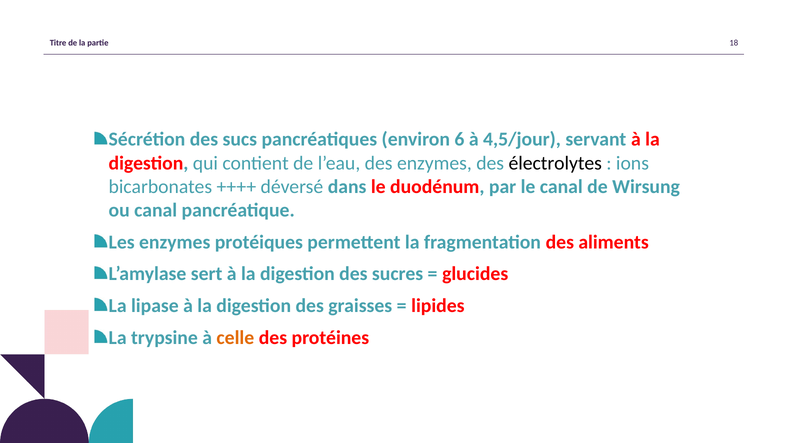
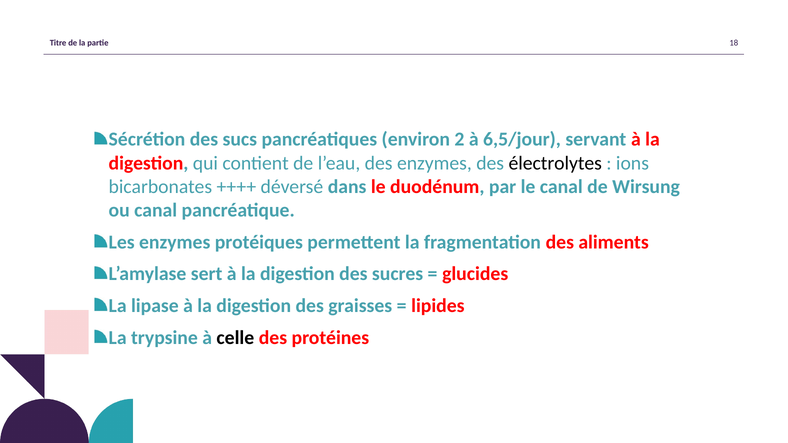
6: 6 -> 2
4,5/jour: 4,5/jour -> 6,5/jour
celle colour: orange -> black
